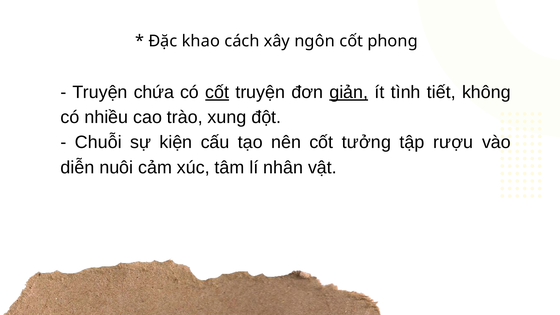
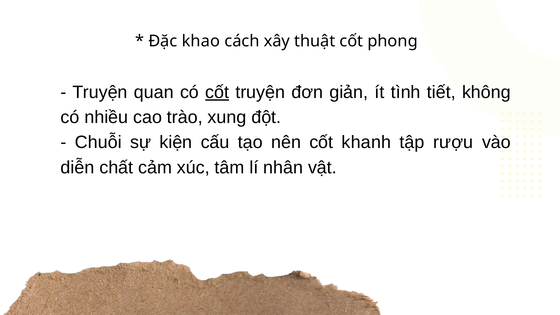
ngôn: ngôn -> thuật
chứa: chứa -> quan
giản underline: present -> none
tưởng: tưởng -> khanh
nuôi: nuôi -> chất
